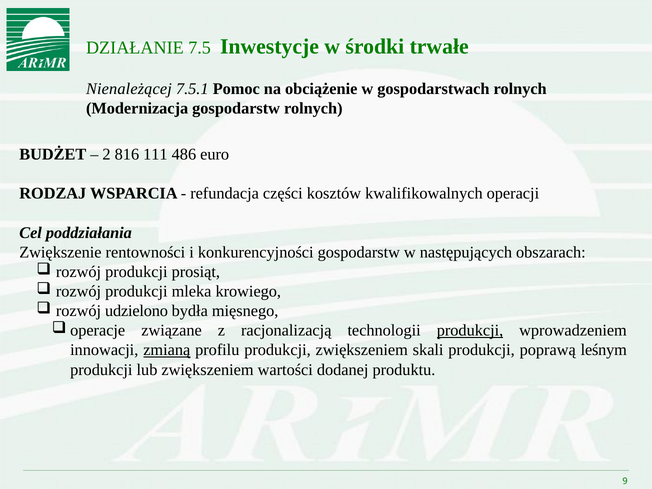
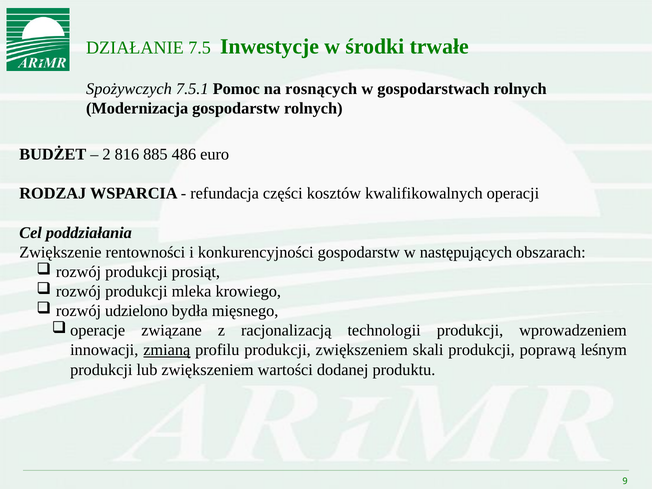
Nienależącej: Nienależącej -> Spożywczych
obciążenie: obciążenie -> rosnących
111: 111 -> 885
produkcji at (470, 331) underline: present -> none
